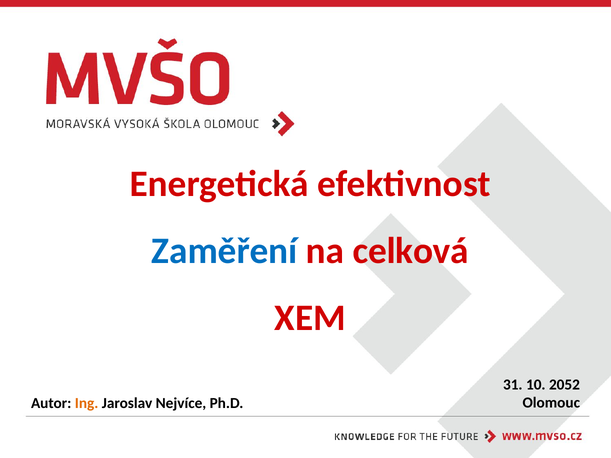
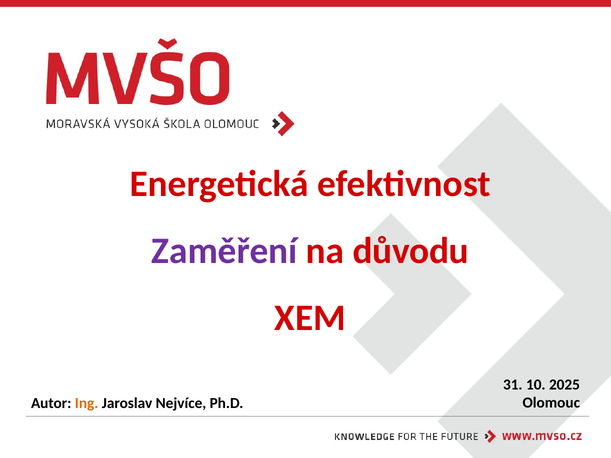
Zaměření colour: blue -> purple
celková: celková -> důvodu
2052: 2052 -> 2025
